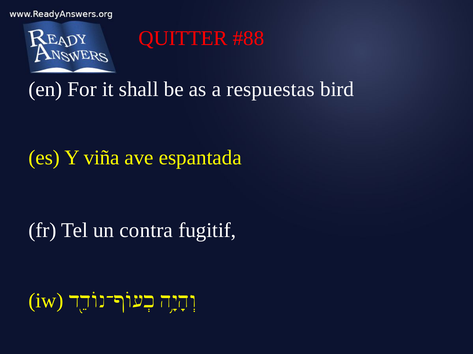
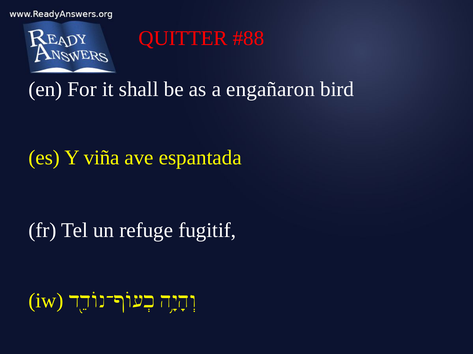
respuestas: respuestas -> engañaron
contra: contra -> refuge
